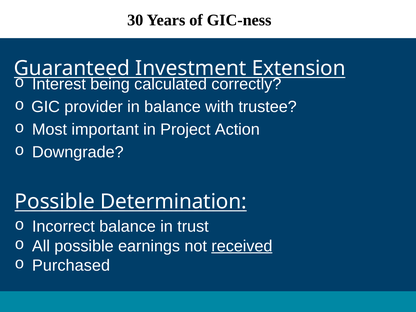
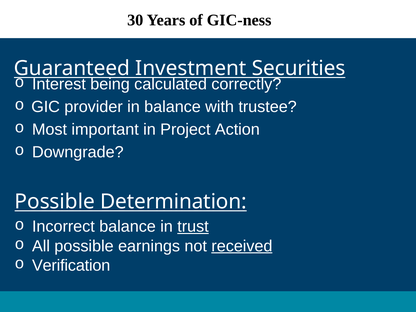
Extension: Extension -> Securities
trust underline: none -> present
Purchased: Purchased -> Verification
